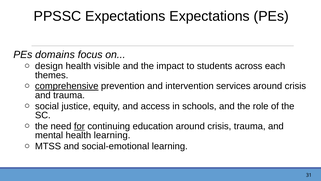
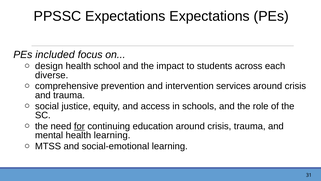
domains: domains -> included
visible: visible -> school
themes: themes -> diverse
comprehensive underline: present -> none
